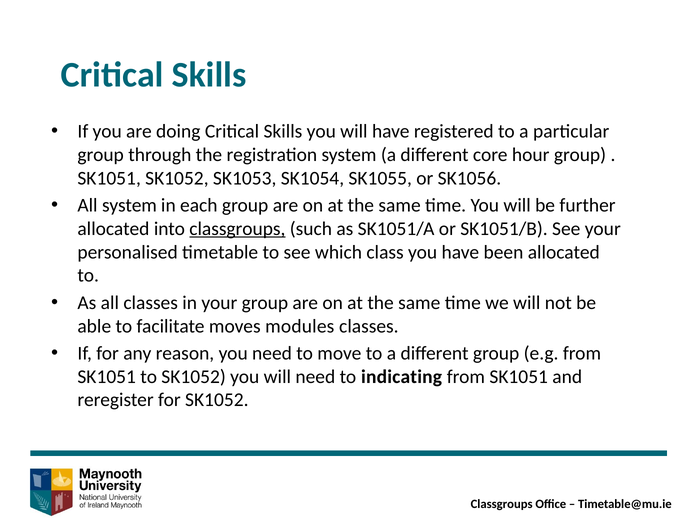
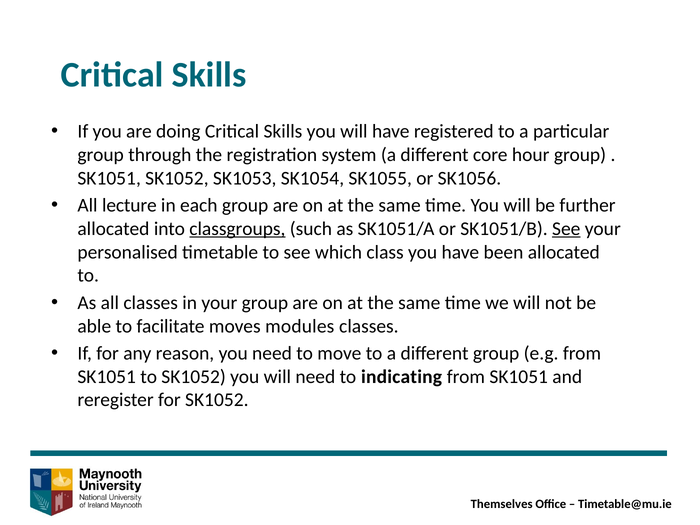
All system: system -> lecture
See at (566, 229) underline: none -> present
Classgroups at (502, 504): Classgroups -> Themselves
